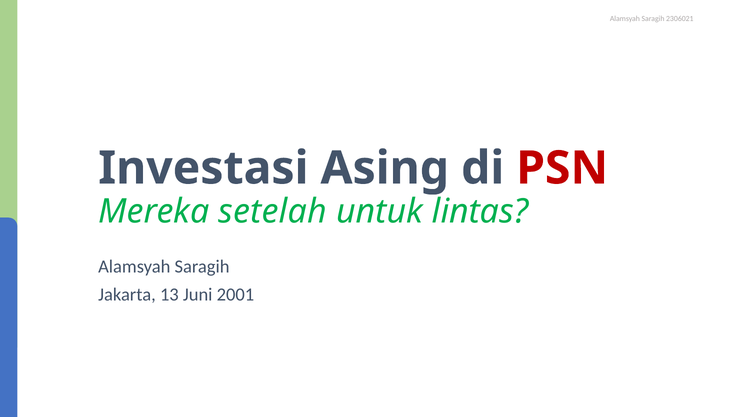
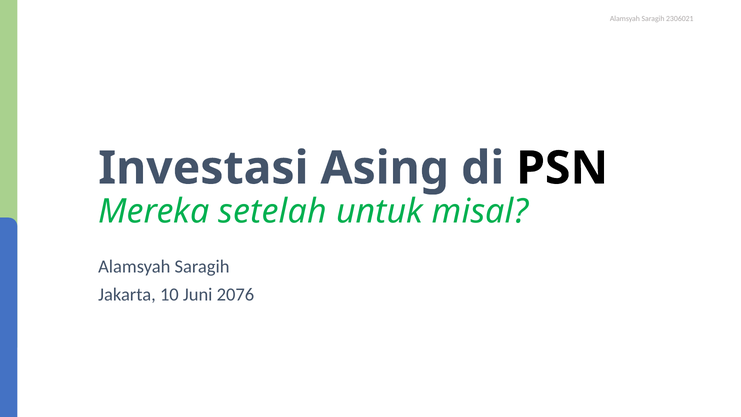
PSN colour: red -> black
lintas: lintas -> misal
13: 13 -> 10
2001: 2001 -> 2076
